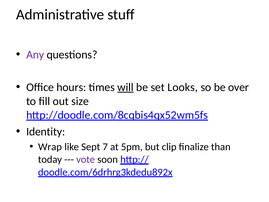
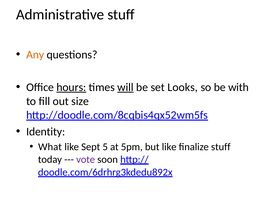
Any colour: purple -> orange
hours underline: none -> present
over: over -> with
Wrap: Wrap -> What
7: 7 -> 5
but clip: clip -> like
finalize than: than -> stuff
